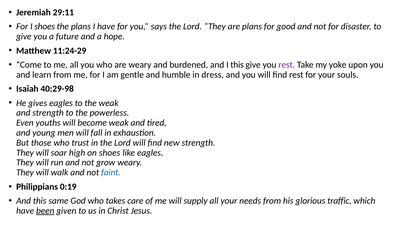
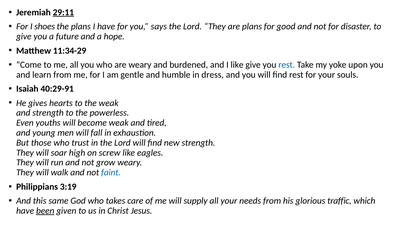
29:11 underline: none -> present
11:24-29: 11:24-29 -> 11:34-29
I this: this -> like
rest at (287, 65) colour: purple -> blue
40:29-98: 40:29-98 -> 40:29-91
gives eagles: eagles -> hearts
on shoes: shoes -> screw
0:19: 0:19 -> 3:19
